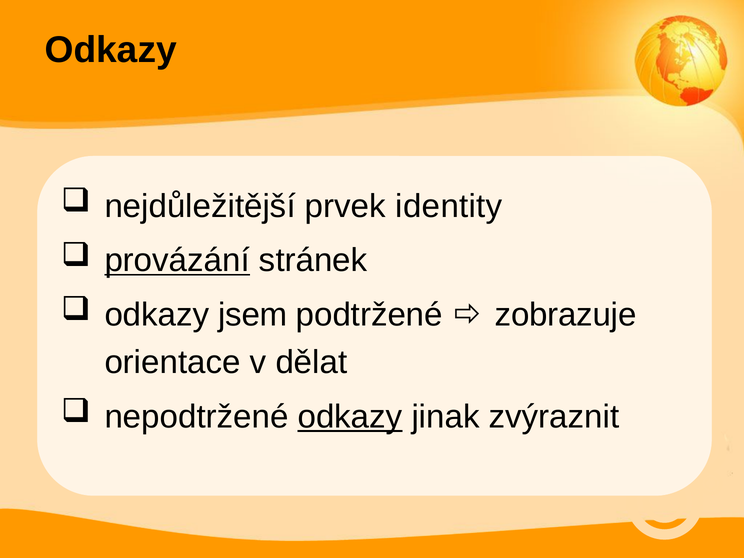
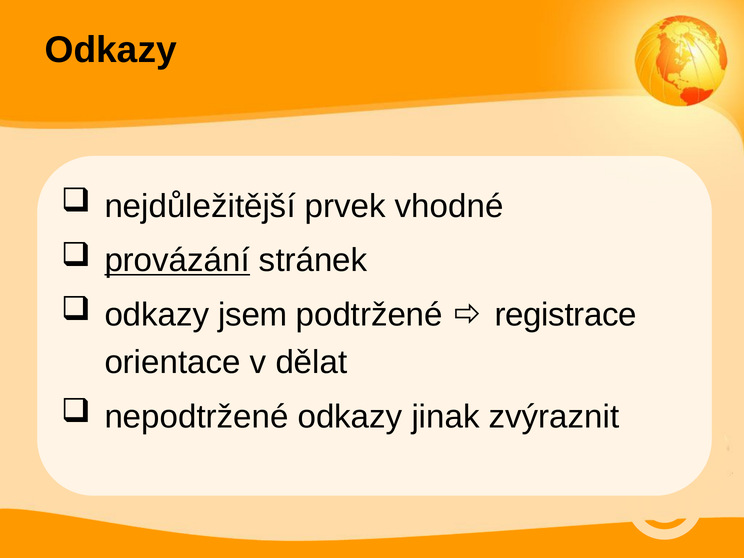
identity: identity -> vhodné
zobrazuje: zobrazuje -> registrace
odkazy at (350, 417) underline: present -> none
